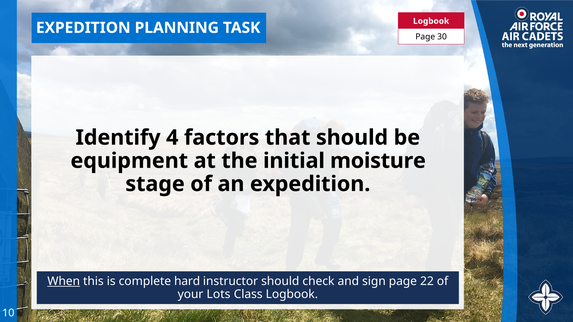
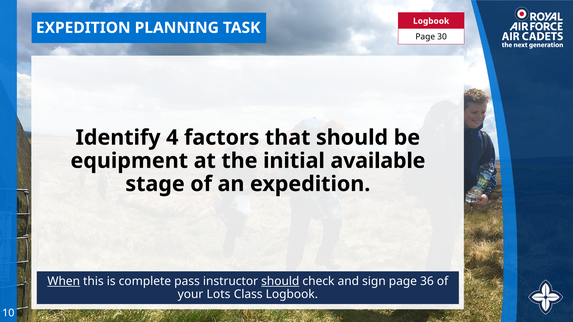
moisture: moisture -> available
hard: hard -> pass
should at (280, 282) underline: none -> present
22: 22 -> 36
